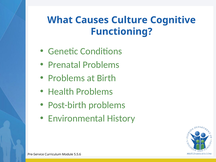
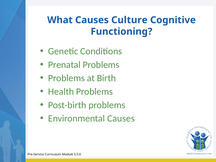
Environmental History: History -> Causes
